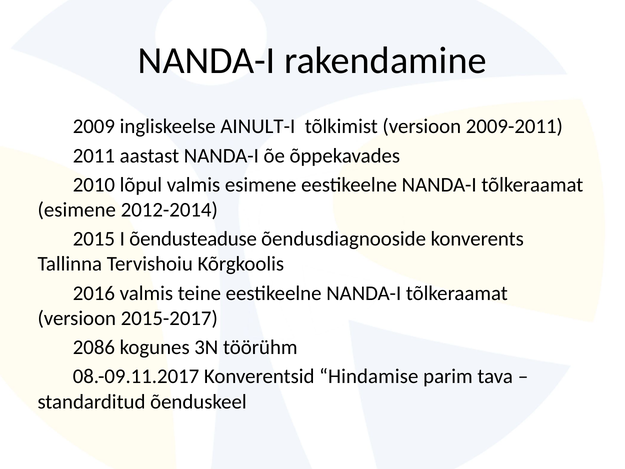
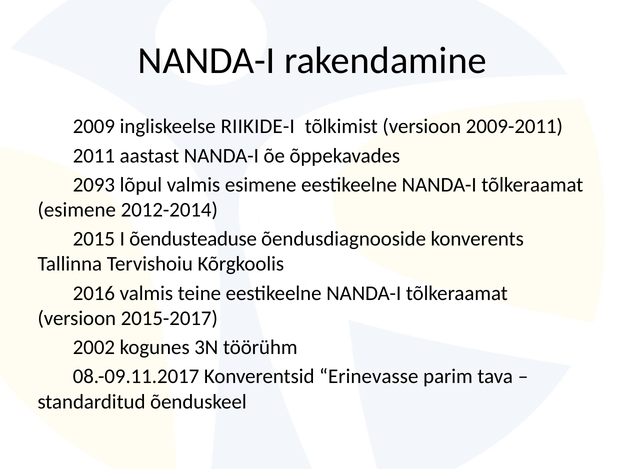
AINULT-I: AINULT-I -> RIIKIDE-I
2010: 2010 -> 2093
2086: 2086 -> 2002
Hindamise: Hindamise -> Erinevasse
